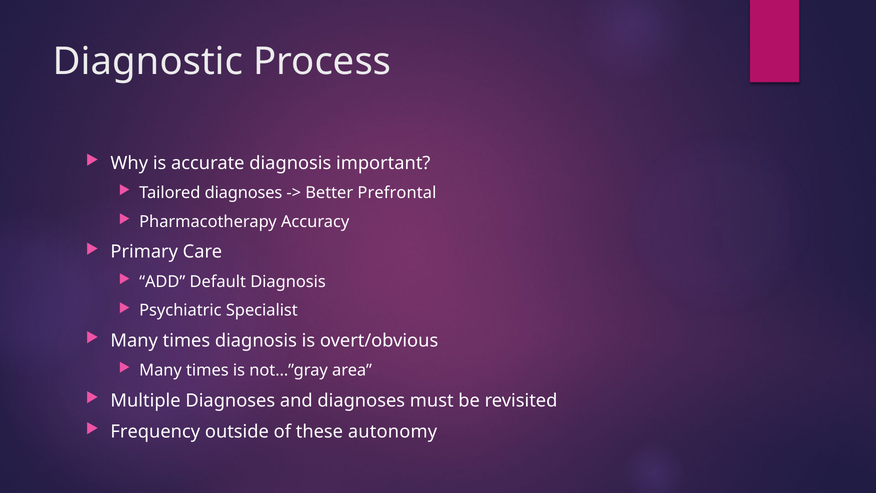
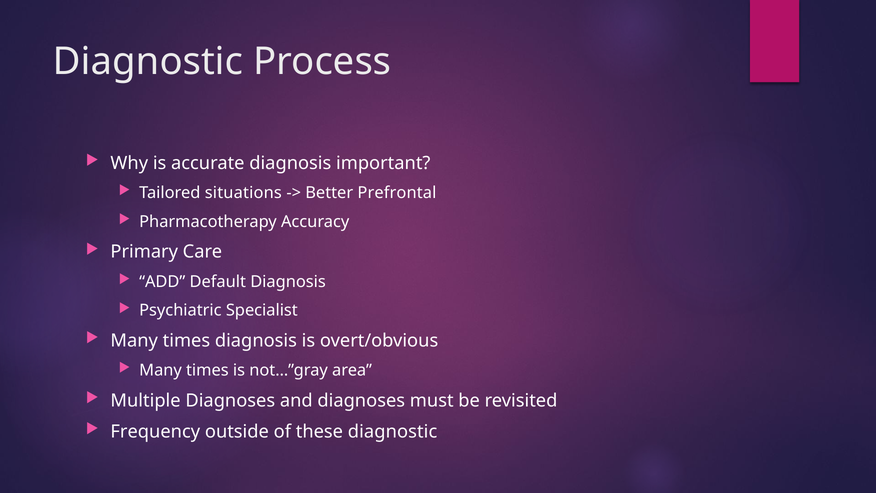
Tailored diagnoses: diagnoses -> situations
these autonomy: autonomy -> diagnostic
